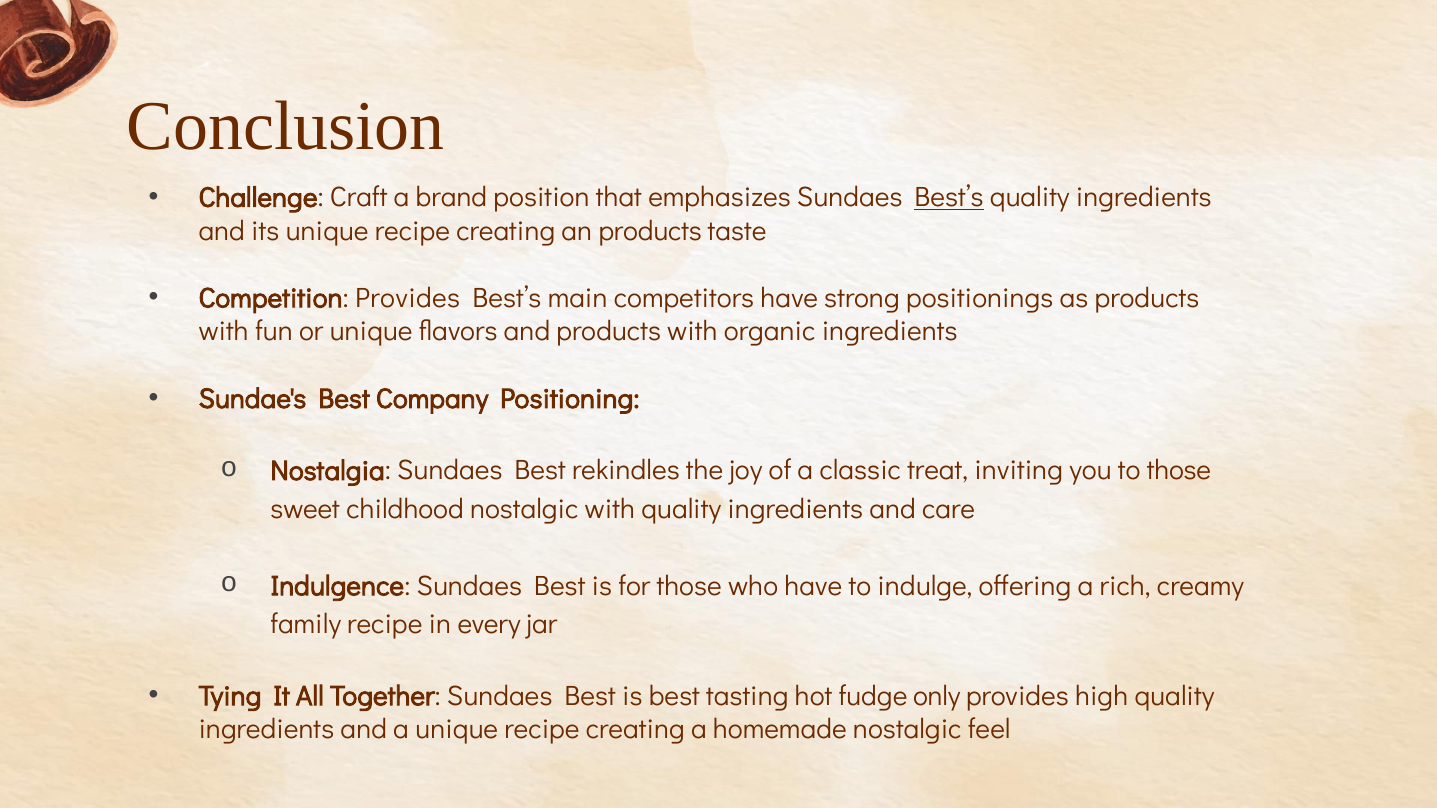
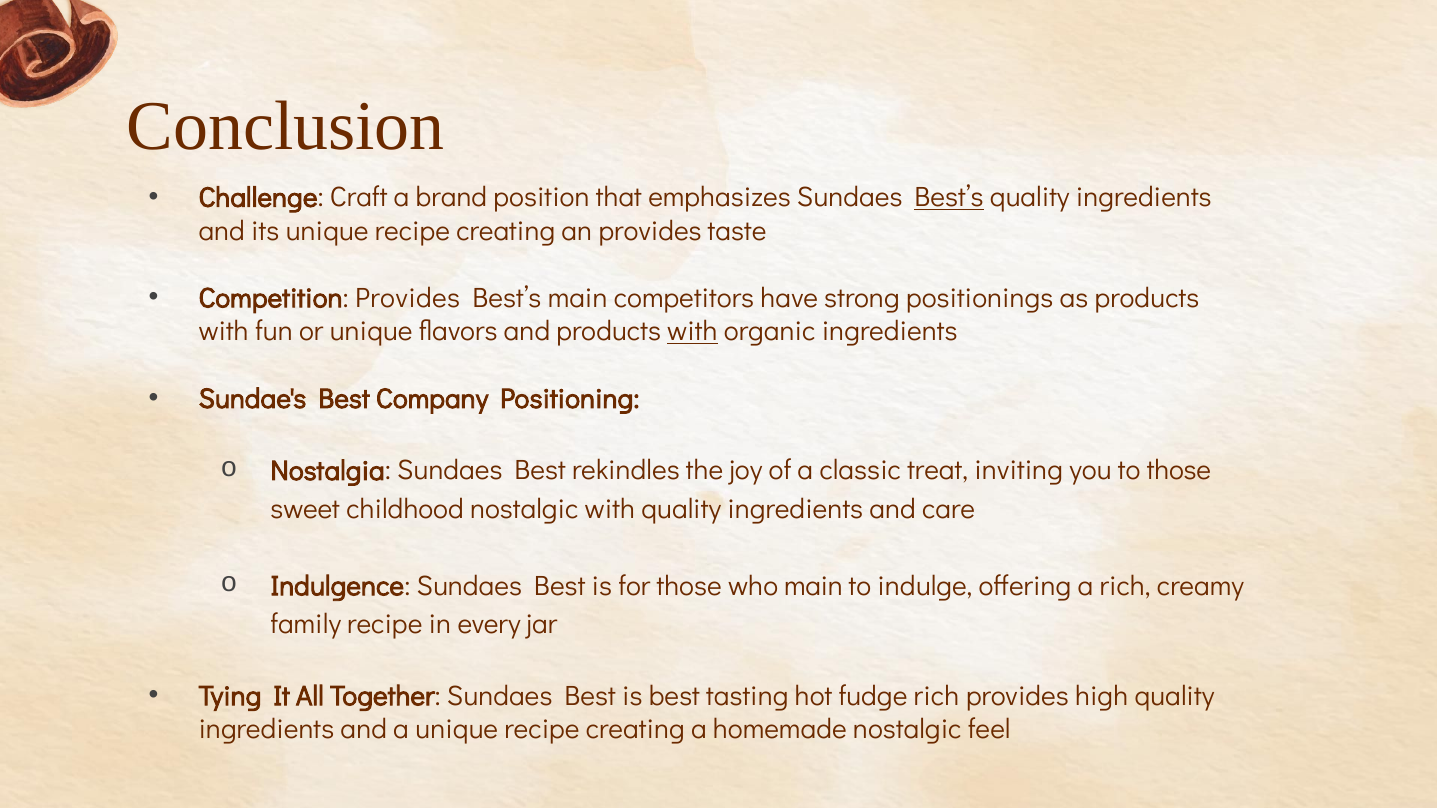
an products: products -> provides
with at (692, 332) underline: none -> present
who have: have -> main
fudge only: only -> rich
